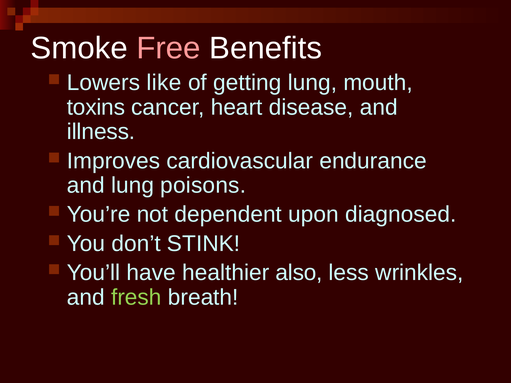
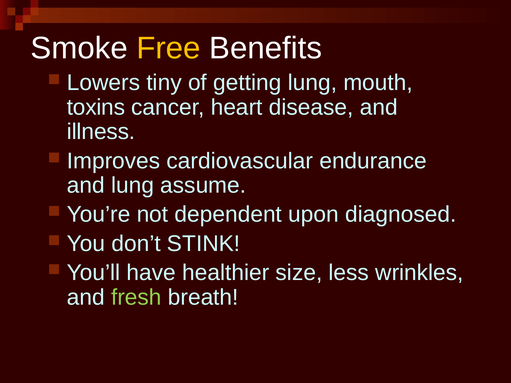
Free colour: pink -> yellow
like: like -> tiny
poisons: poisons -> assume
also: also -> size
